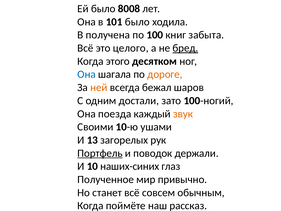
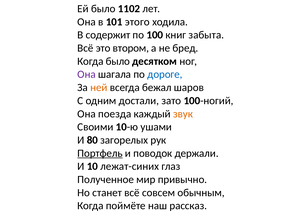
8008: 8008 -> 1102
101 было: было -> этого
получена: получена -> содержит
целого: целого -> втором
бред underline: present -> none
Когда этого: этого -> было
Она at (87, 74) colour: blue -> purple
дороге colour: orange -> blue
13: 13 -> 80
наших-синих: наших-синих -> лежат-синих
